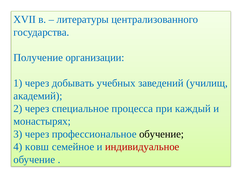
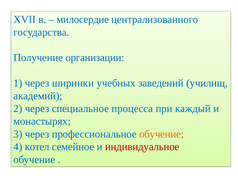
литературы: литературы -> милосердие
добывать: добывать -> ширинки
обучение at (162, 134) colour: black -> orange
ковш: ковш -> котел
